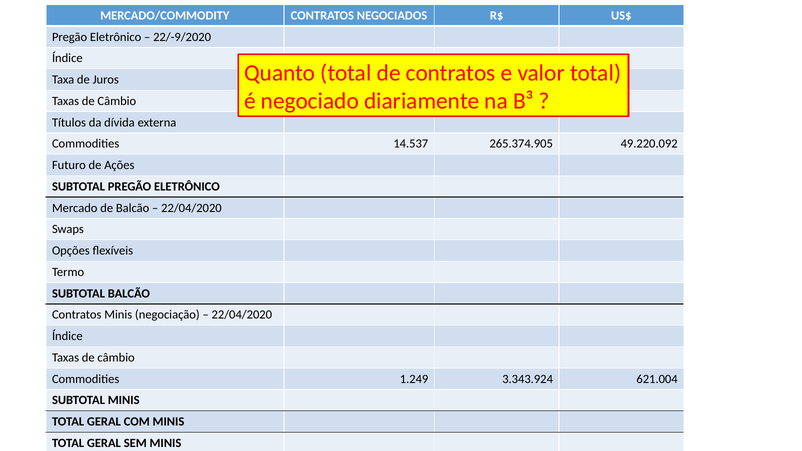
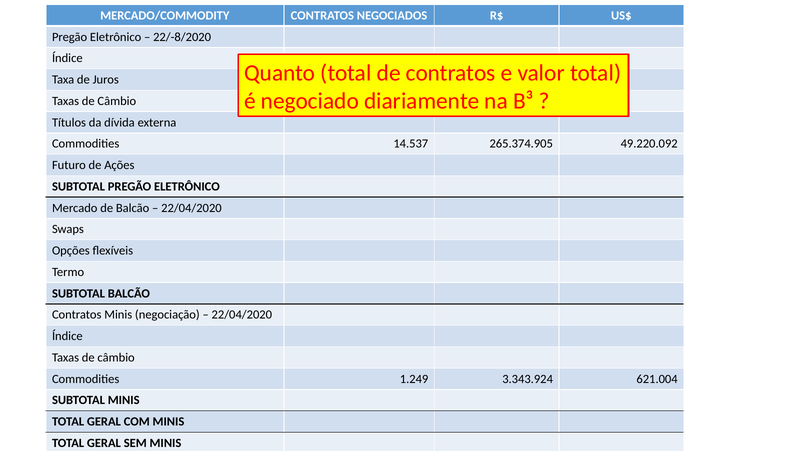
22/-9/2020: 22/-9/2020 -> 22/-8/2020
